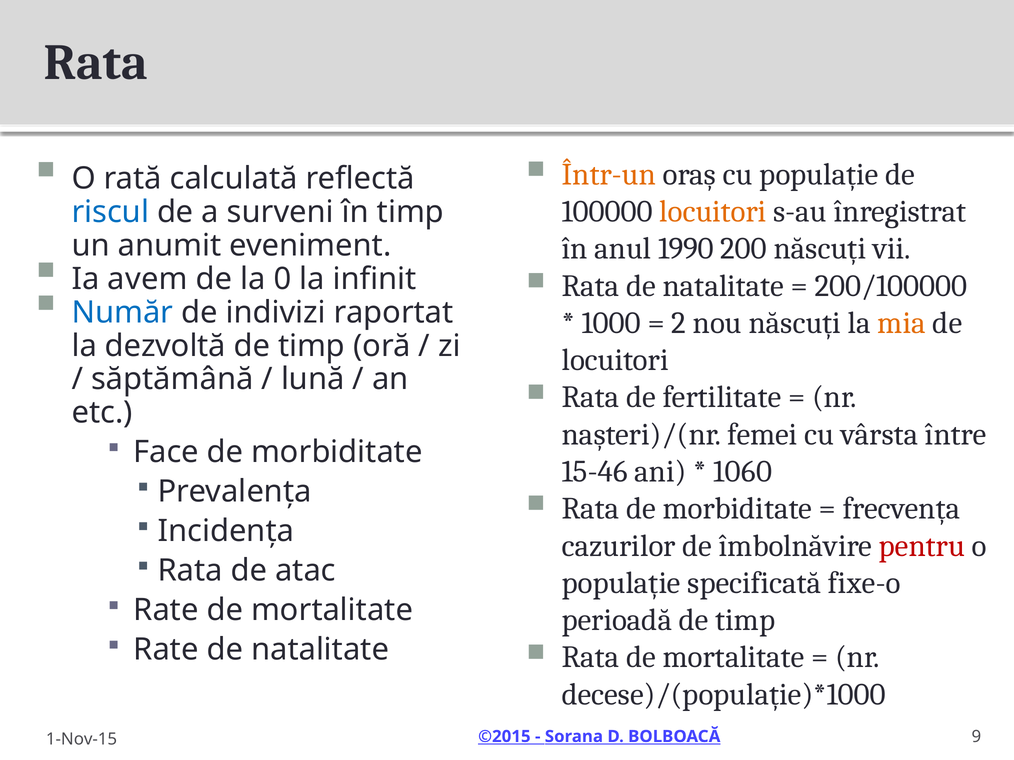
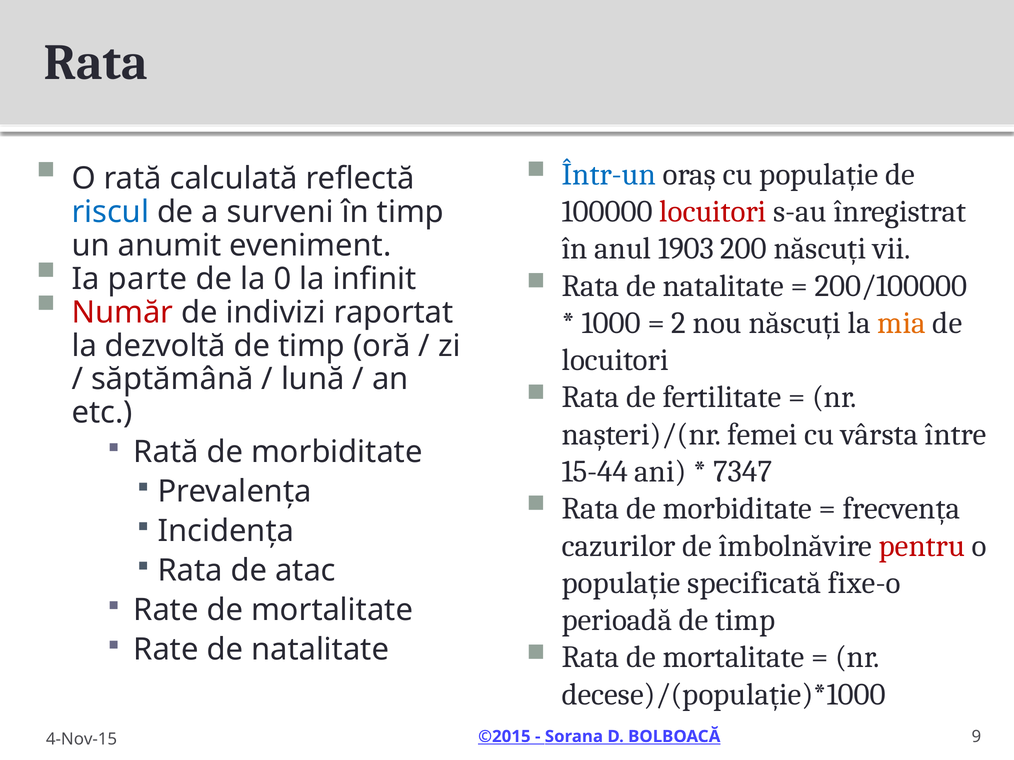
Într-un colour: orange -> blue
locuitori at (713, 212) colour: orange -> red
1990: 1990 -> 1903
avem: avem -> parte
Număr colour: blue -> red
Face at (166, 452): Face -> Rată
15-46: 15-46 -> 15-44
1060: 1060 -> 7347
1-Nov-15: 1-Nov-15 -> 4-Nov-15
